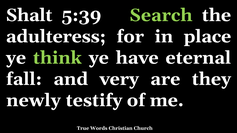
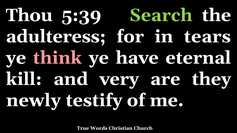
Shalt: Shalt -> Thou
place: place -> tears
think colour: light green -> pink
fall: fall -> kill
